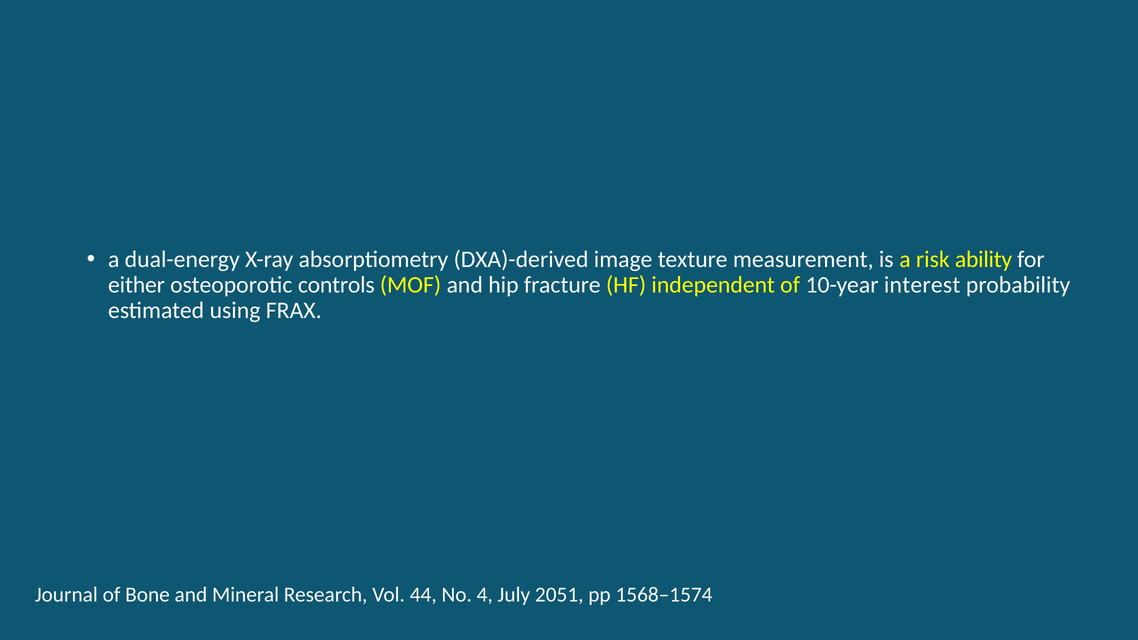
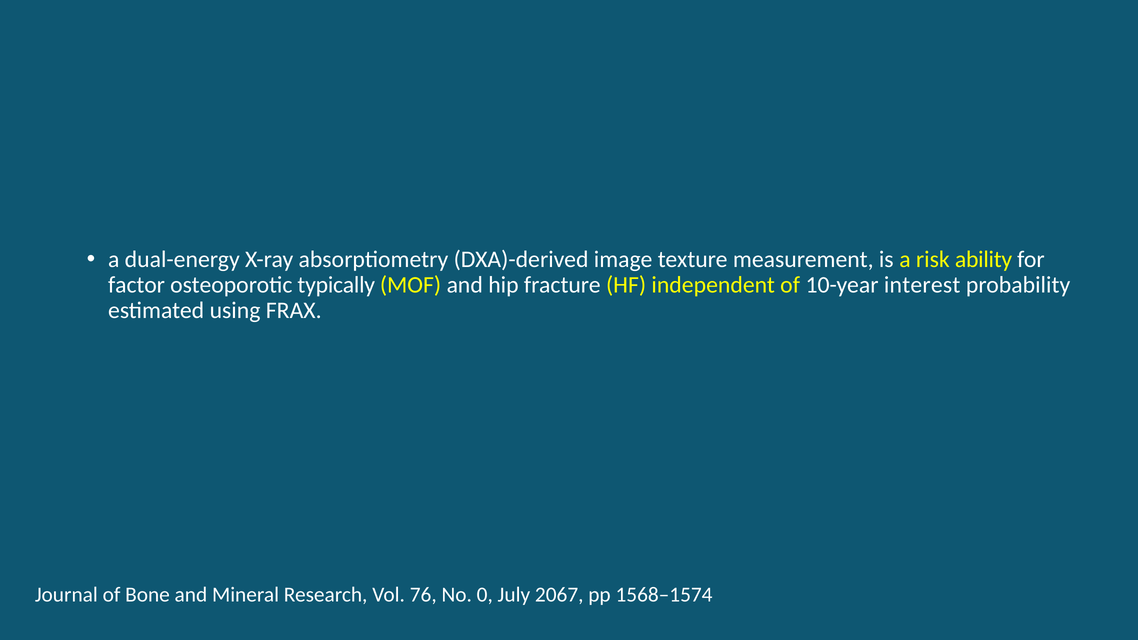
either: either -> factor
controls: controls -> typically
44: 44 -> 76
4: 4 -> 0
2051: 2051 -> 2067
